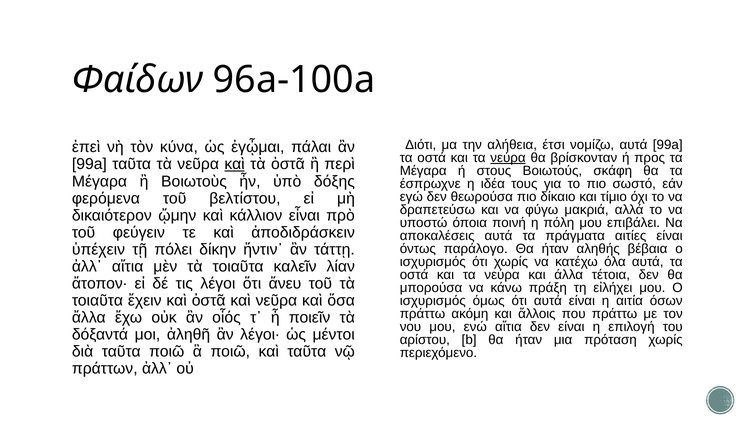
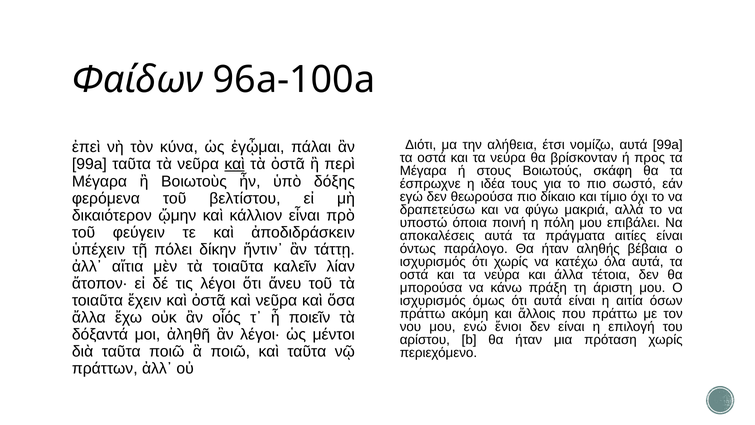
νεύρα at (508, 158) underline: present -> none
εἰλήχει: εἰλήχει -> άριστη
ενώ αἴτια: αἴτια -> ἔνιοι
